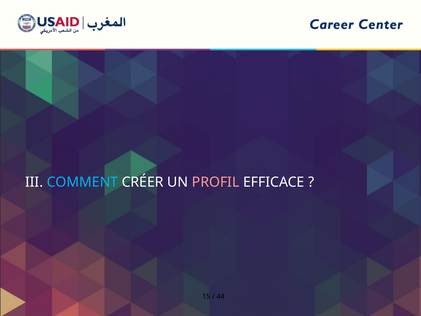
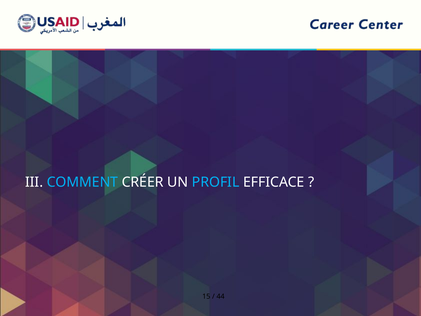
PROFIL colour: pink -> light blue
